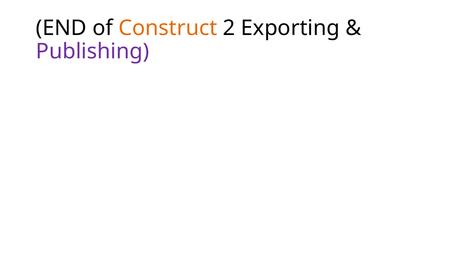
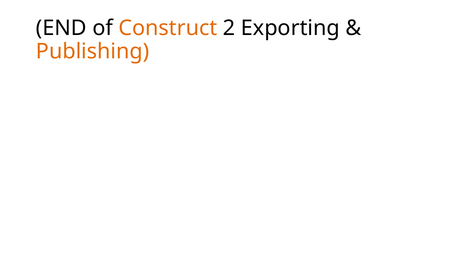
Publishing colour: purple -> orange
